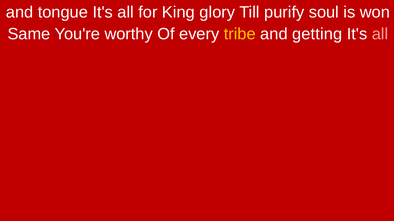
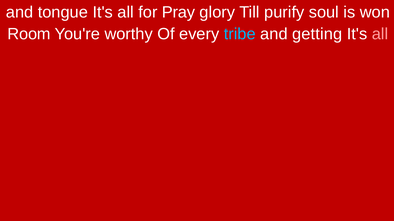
King: King -> Pray
Same: Same -> Room
tribe colour: yellow -> light blue
